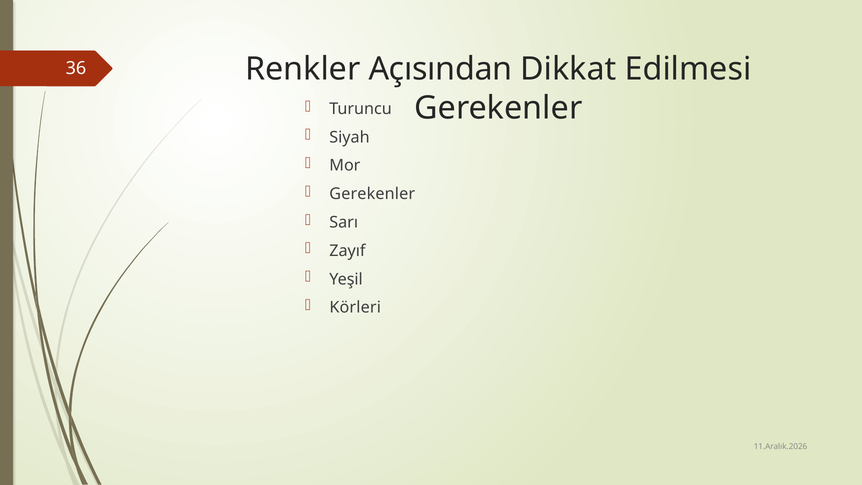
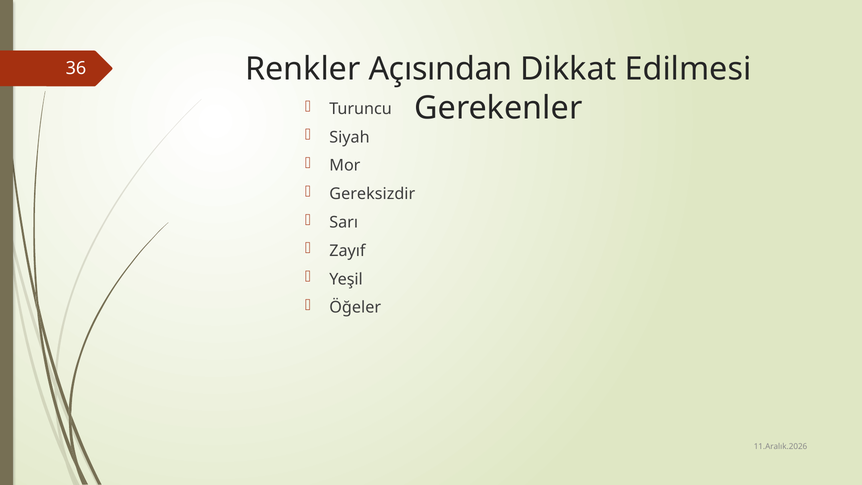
Gerekenler at (372, 194): Gerekenler -> Gereksizdir
Körleri: Körleri -> Öğeler
